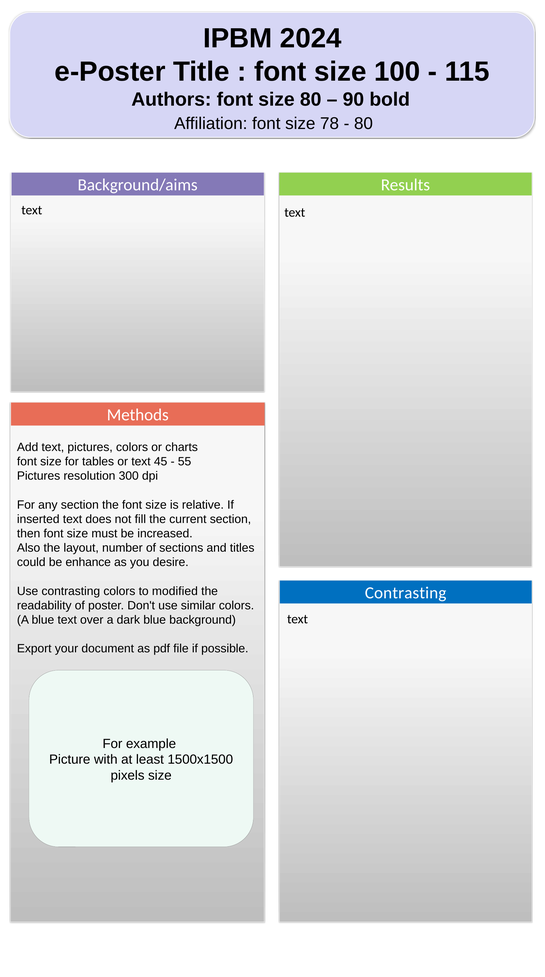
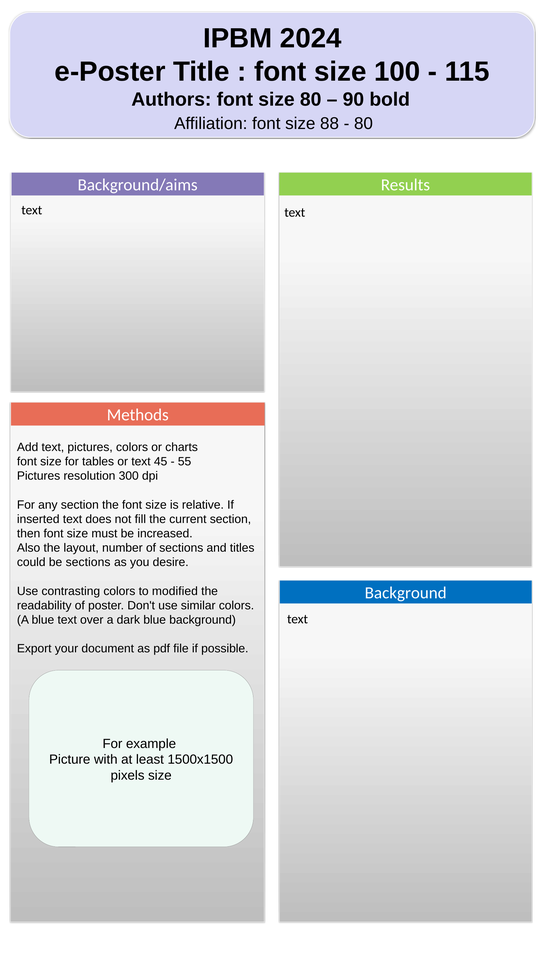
78: 78 -> 88
be enhance: enhance -> sections
Contrasting at (406, 593): Contrasting -> Background
